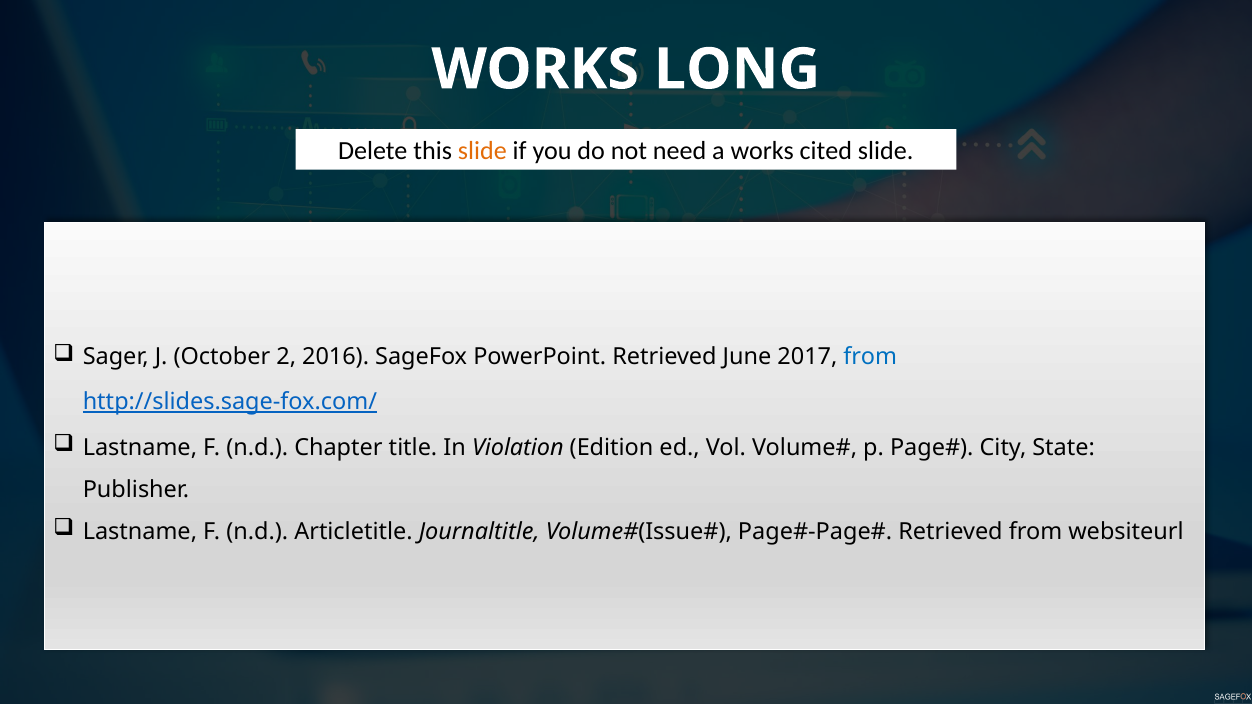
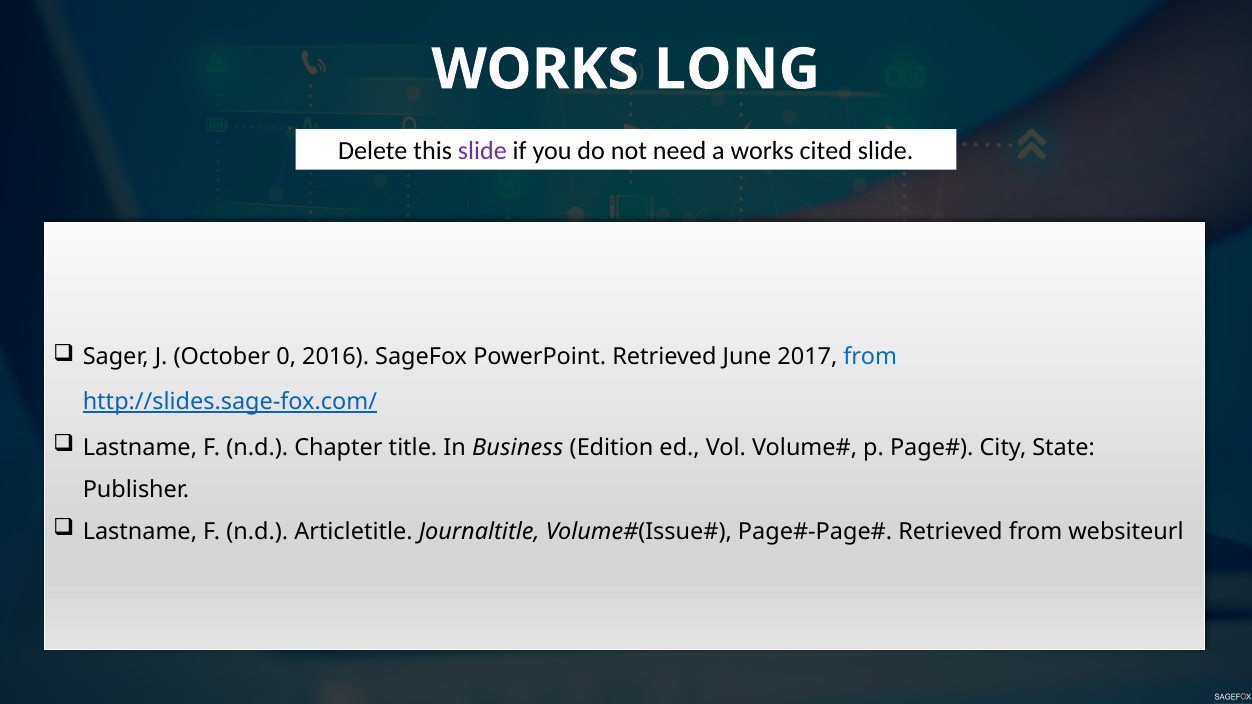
slide at (482, 151) colour: orange -> purple
2: 2 -> 0
Violation: Violation -> Business
